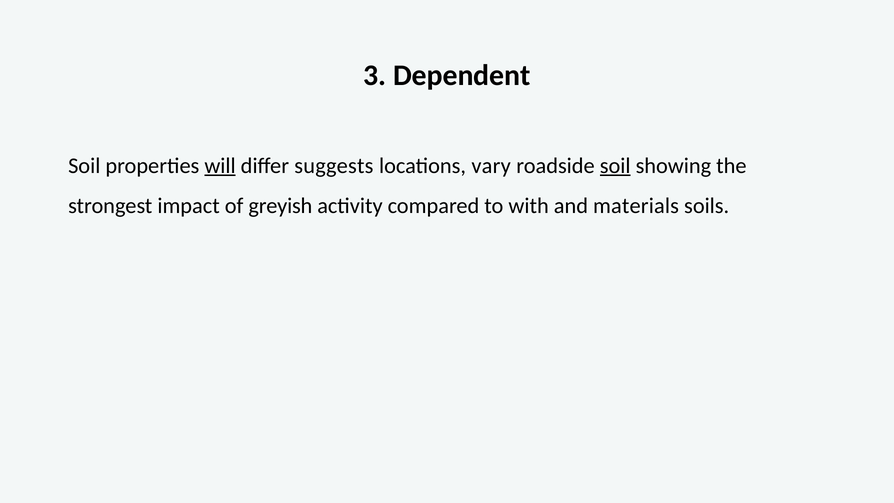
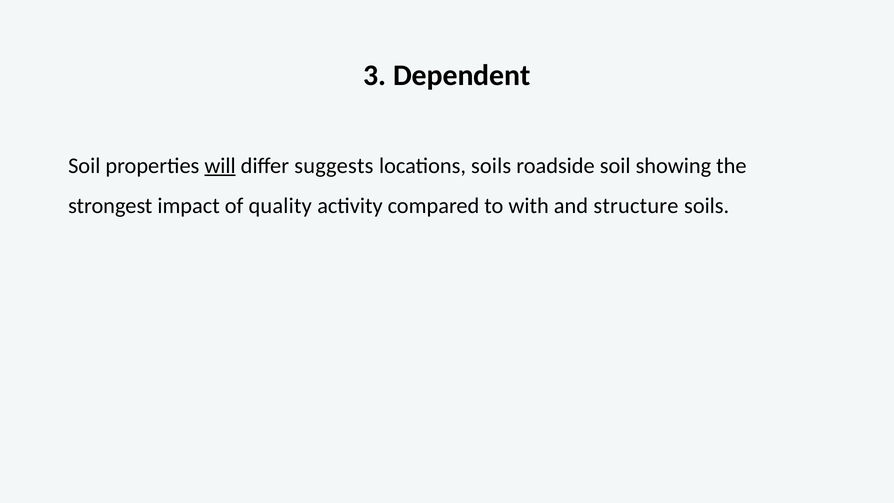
locations vary: vary -> soils
soil at (615, 166) underline: present -> none
greyish: greyish -> quality
materials: materials -> structure
